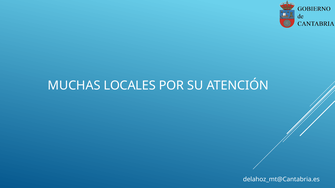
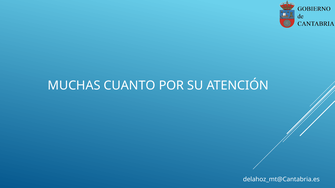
LOCALES: LOCALES -> CUANTO
